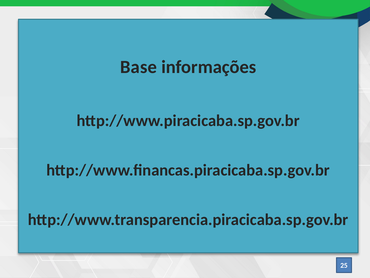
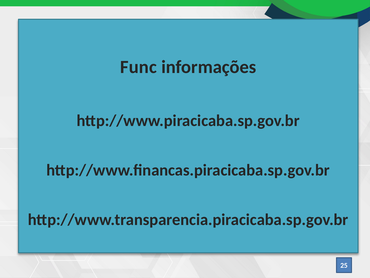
Base: Base -> Func
